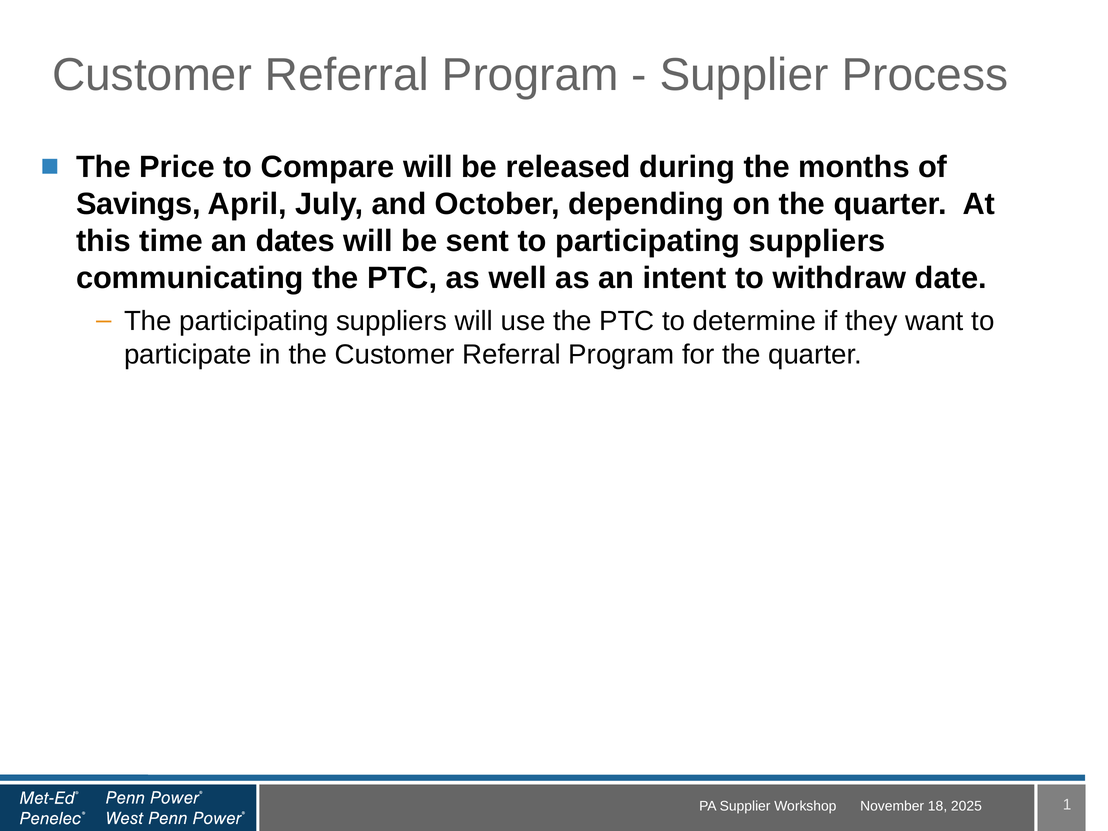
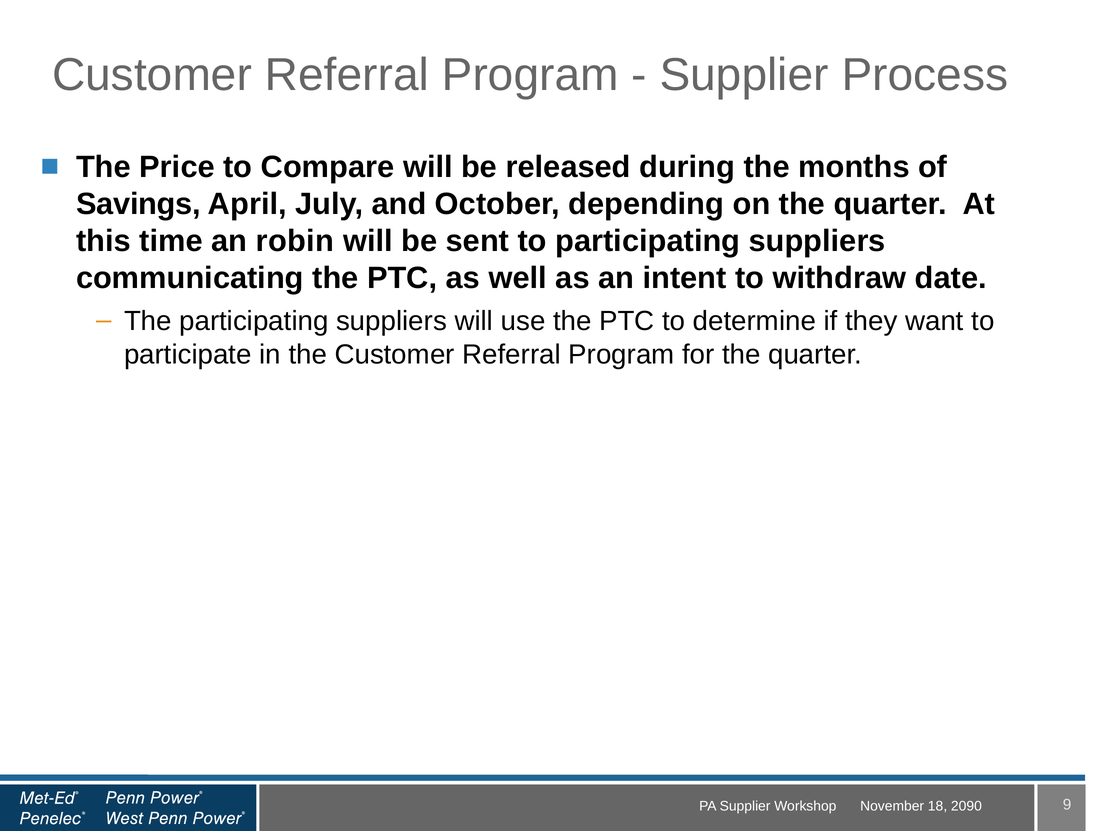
dates: dates -> robin
2025: 2025 -> 2090
1: 1 -> 9
